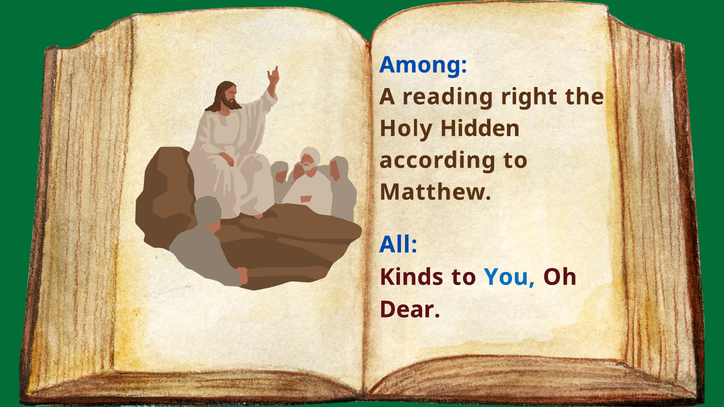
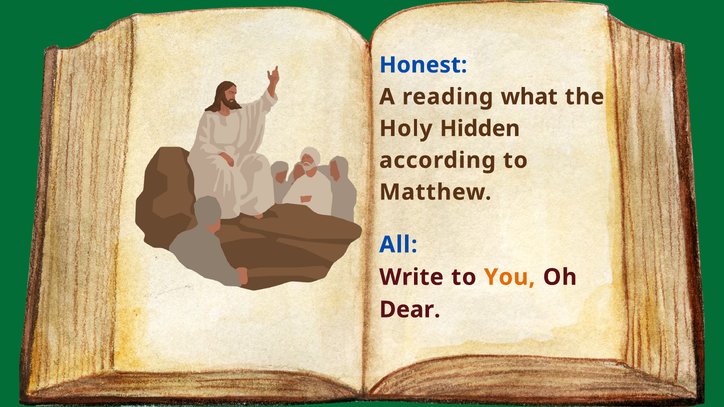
Among: Among -> Honest
right: right -> what
Kinds: Kinds -> Write
You colour: blue -> orange
